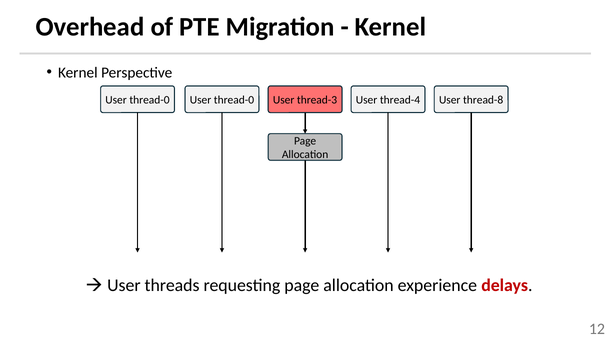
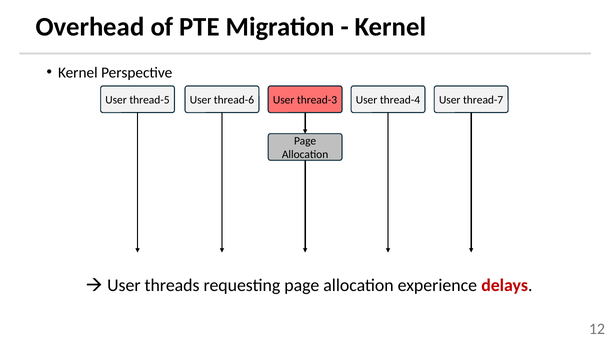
thread-0 at (149, 100): thread-0 -> thread-5
thread-0 at (234, 100): thread-0 -> thread-6
thread-8: thread-8 -> thread-7
